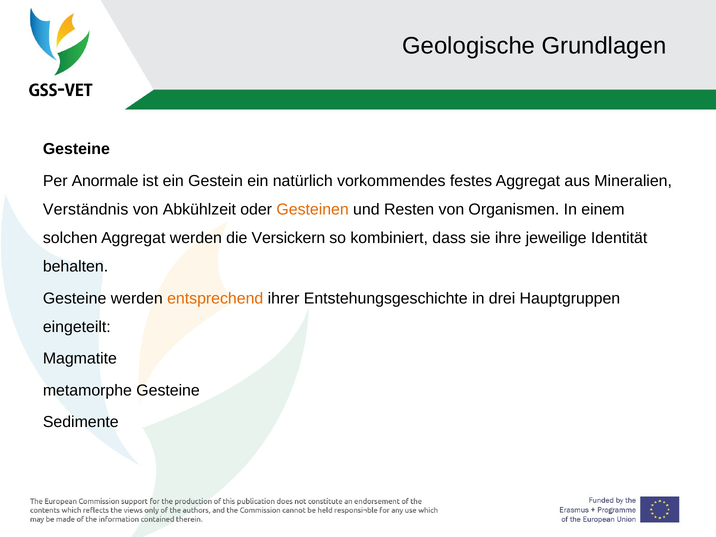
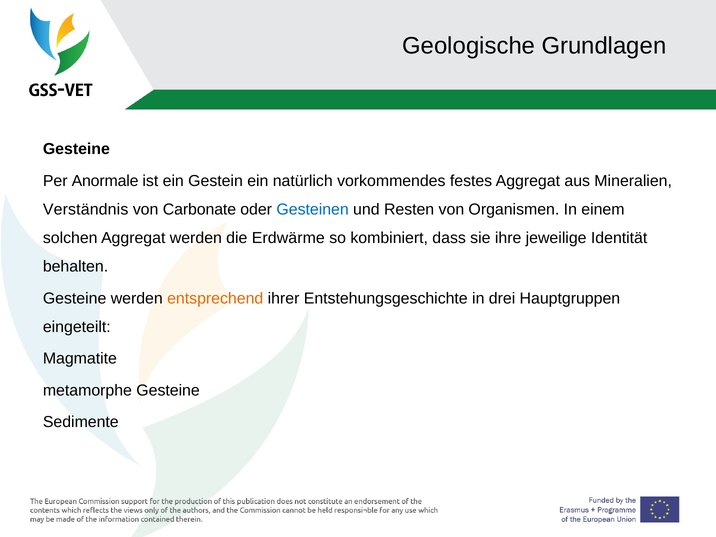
Abkühlzeit: Abkühlzeit -> Carbonate
Gesteinen colour: orange -> blue
Versickern: Versickern -> Erdwärme
